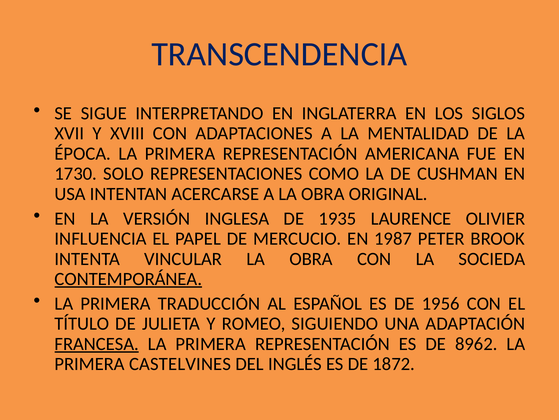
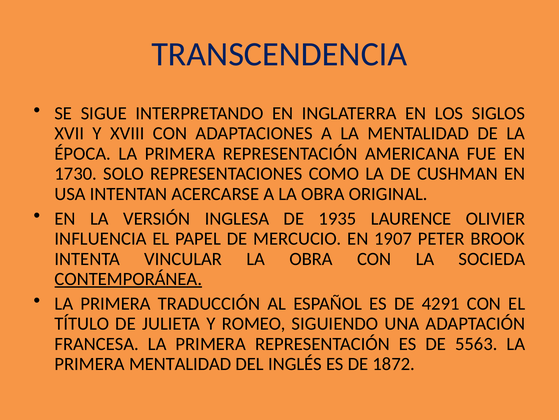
1987: 1987 -> 1907
1956: 1956 -> 4291
FRANCESA underline: present -> none
8962: 8962 -> 5563
PRIMERA CASTELVINES: CASTELVINES -> MENTALIDAD
